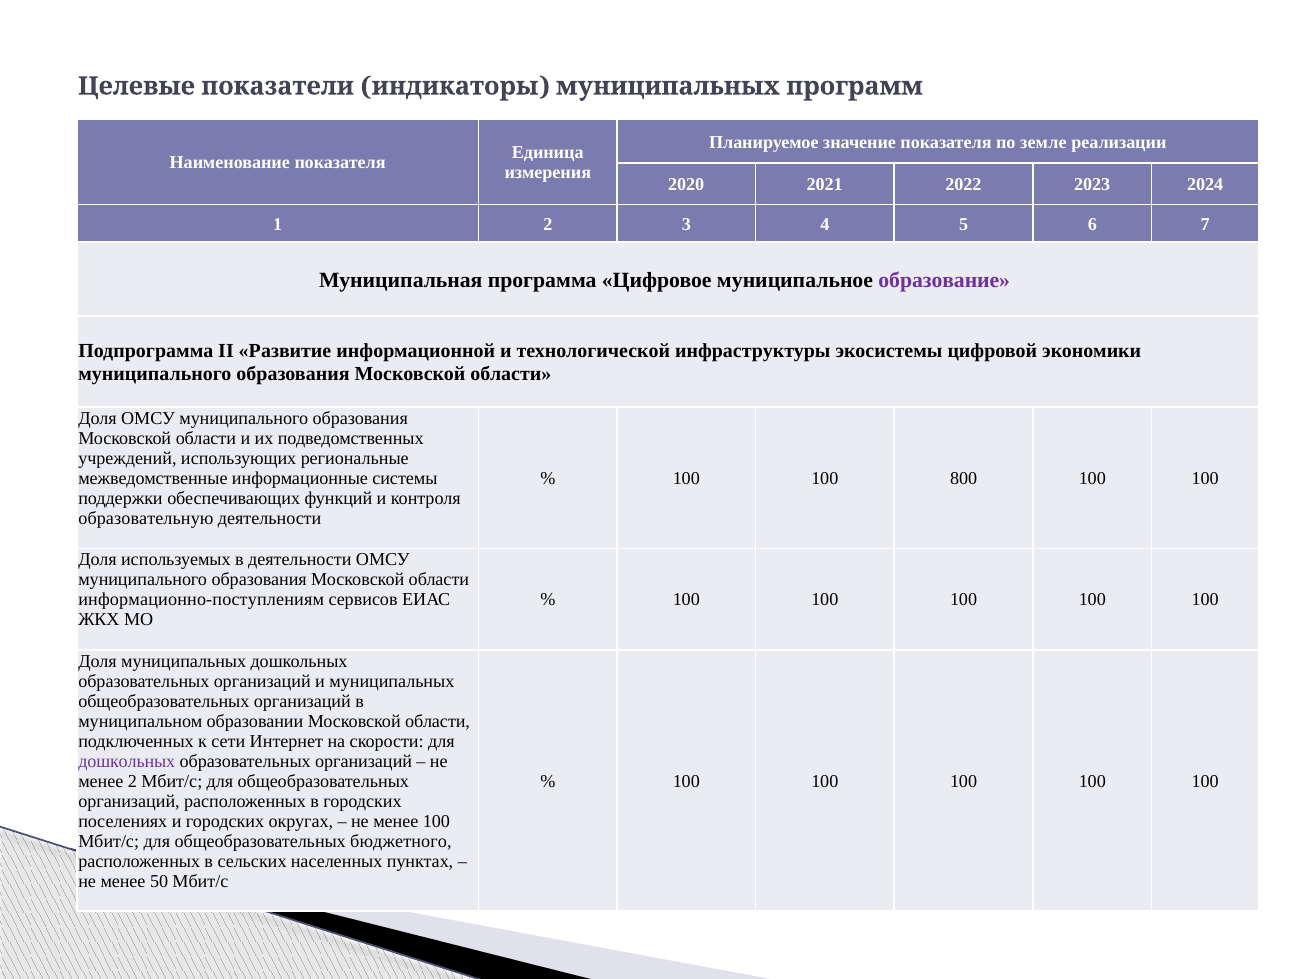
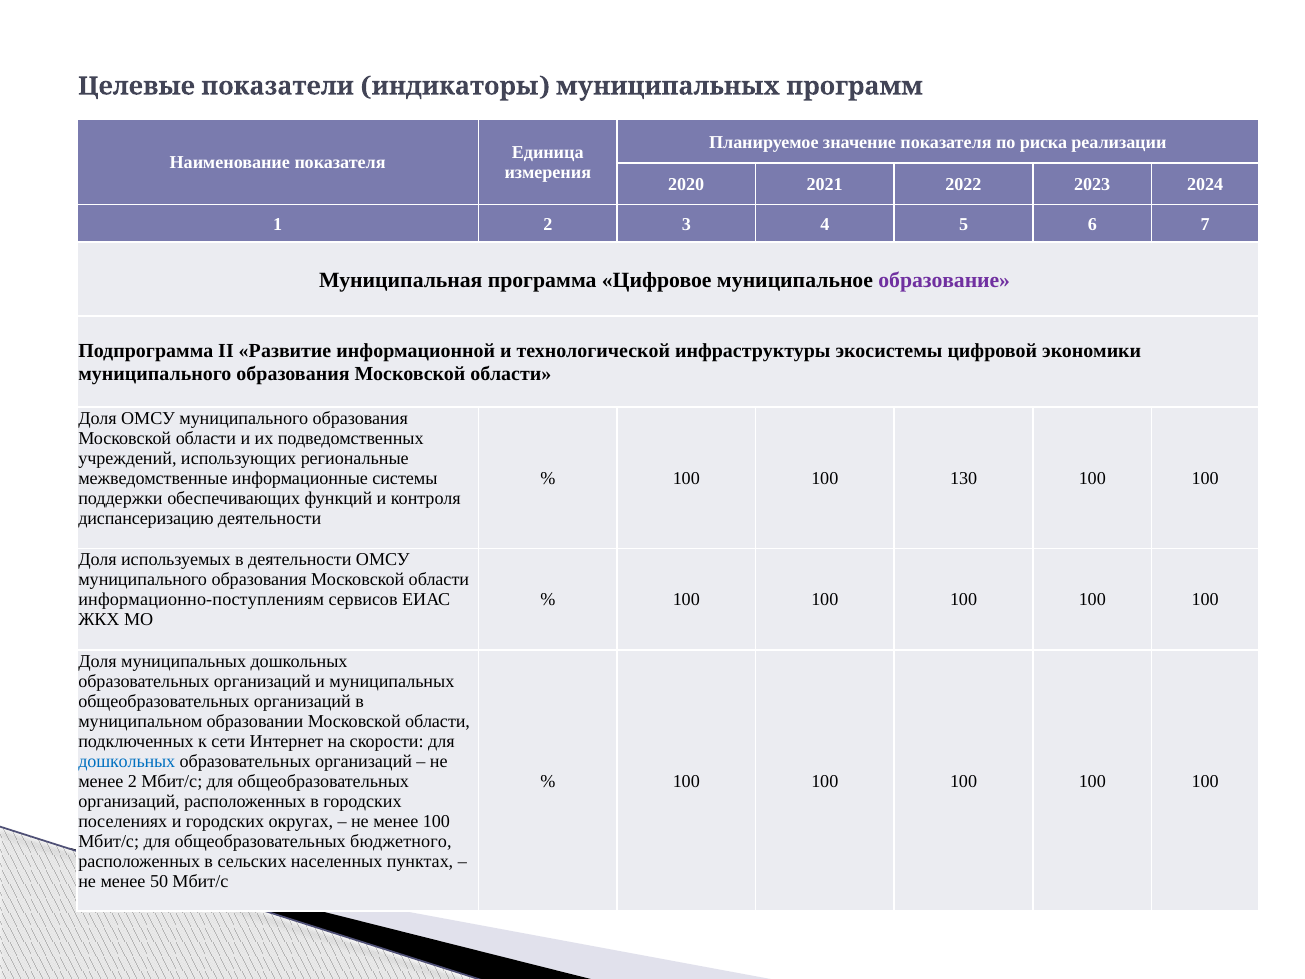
земле: земле -> риска
800: 800 -> 130
образовательную: образовательную -> диспансеризацию
дошкольных at (127, 761) colour: purple -> blue
